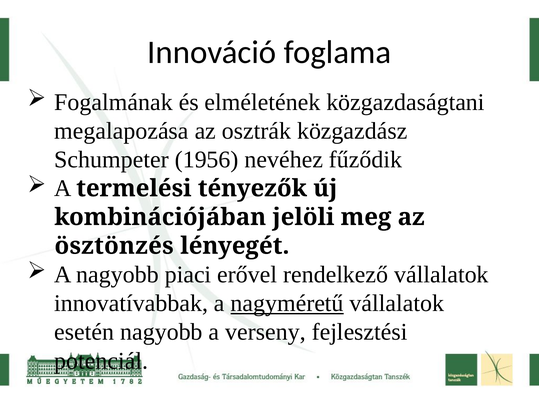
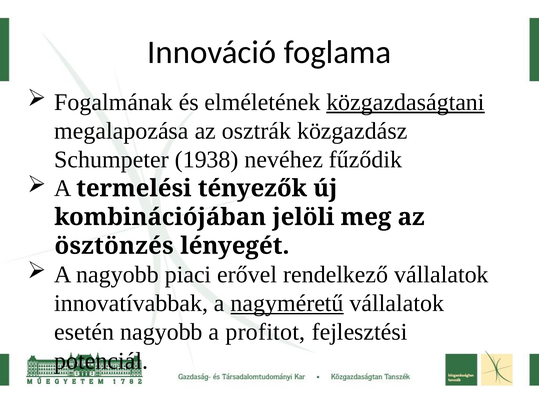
közgazdaságtani underline: none -> present
1956: 1956 -> 1938
verseny: verseny -> profitot
